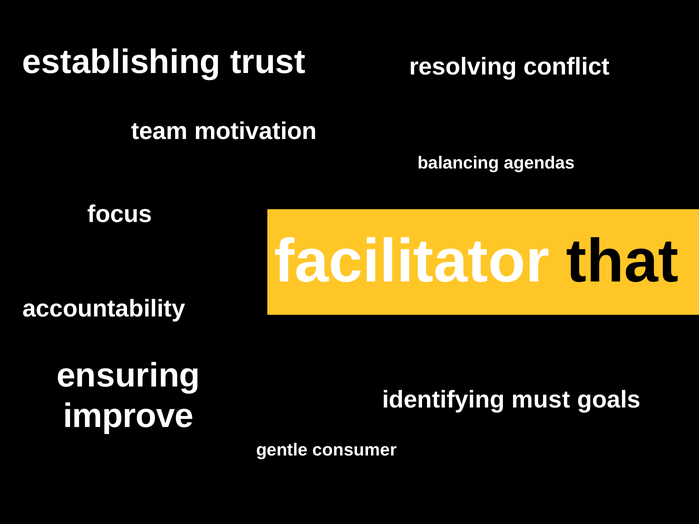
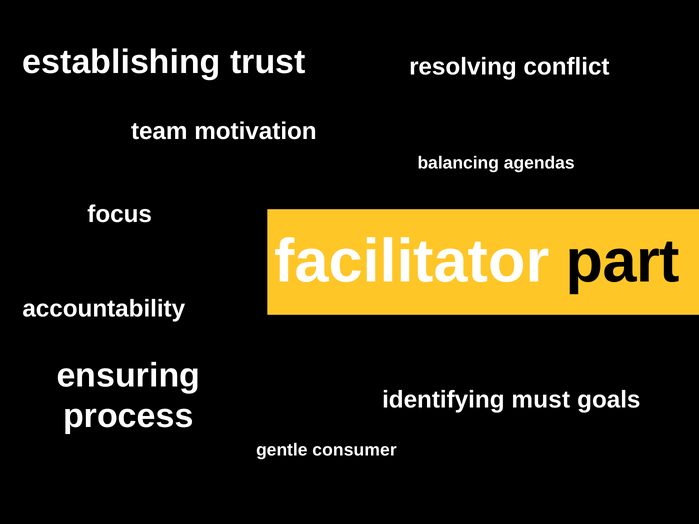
that: that -> part
improve: improve -> process
